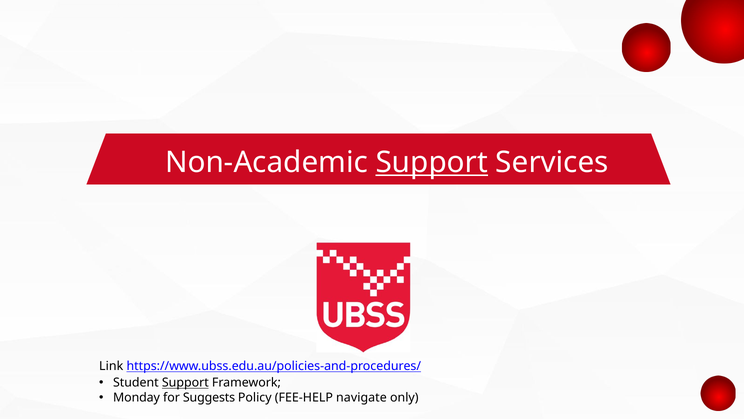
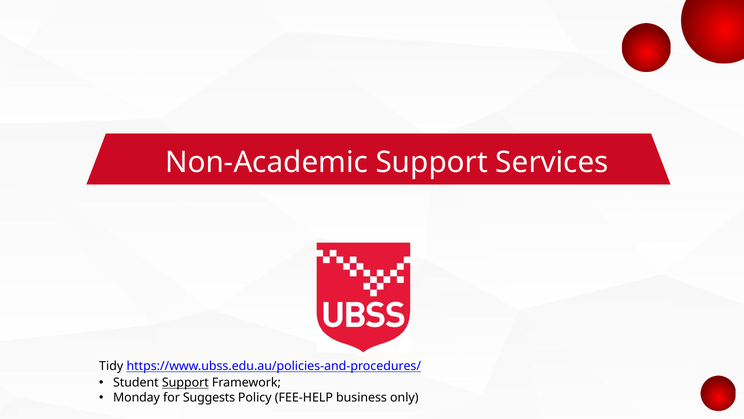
Support at (432, 162) underline: present -> none
Link: Link -> Tidy
navigate: navigate -> business
